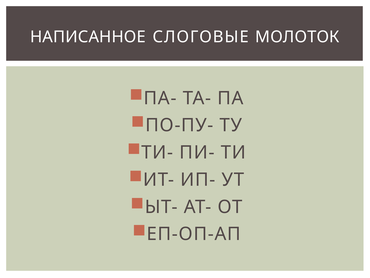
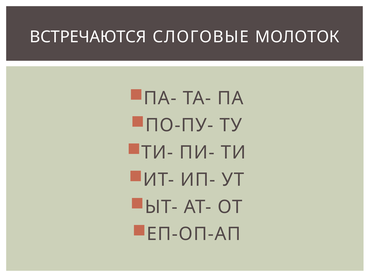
НАПИСАННОЕ: НАПИСАННОЕ -> ВСТРЕЧАЮТСЯ
